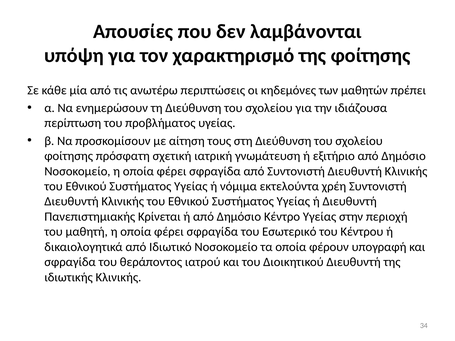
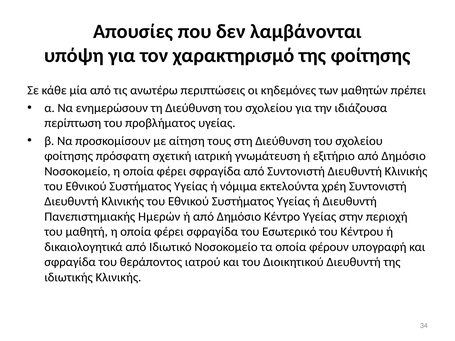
Κρίνεται: Κρίνεται -> Ημερών
